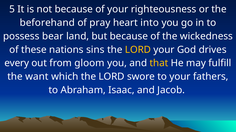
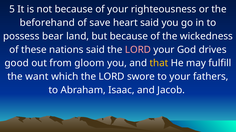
pray: pray -> save
heart into: into -> said
nations sins: sins -> said
LORD at (138, 50) colour: yellow -> pink
every: every -> good
